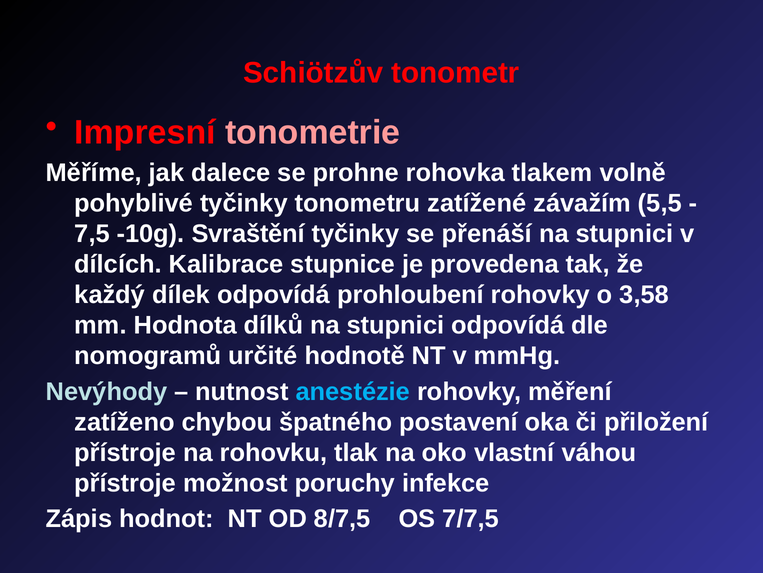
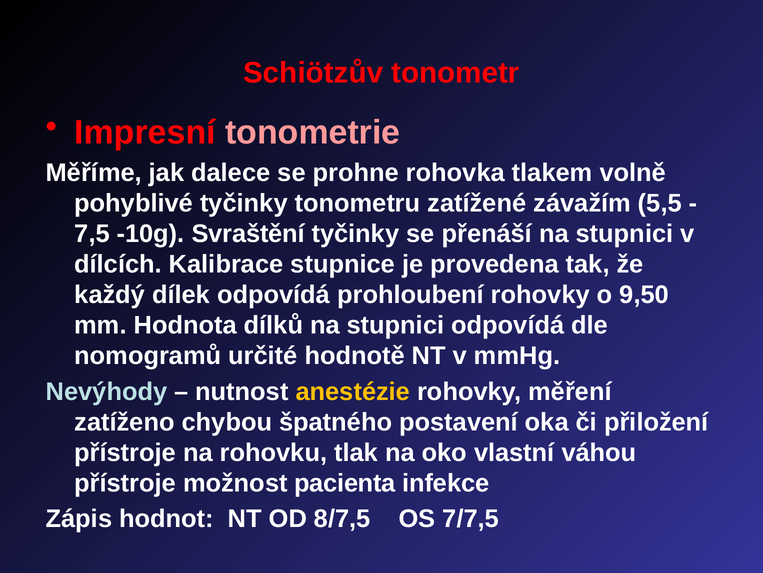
3,58: 3,58 -> 9,50
anestézie colour: light blue -> yellow
poruchy: poruchy -> pacienta
